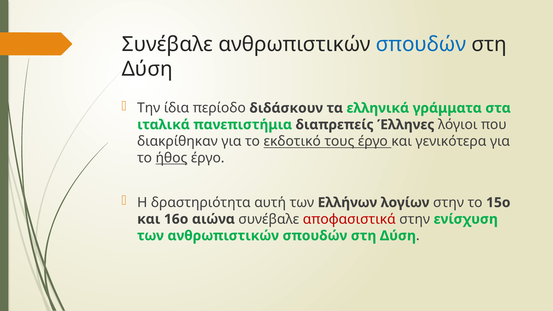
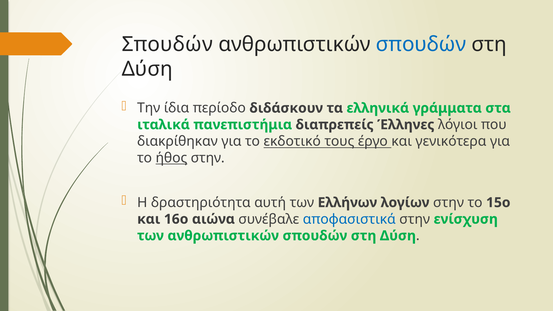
Συνέβαλε at (167, 44): Συνέβαλε -> Σπουδών
ήθος έργο: έργο -> στην
αποφασιστικά colour: red -> blue
